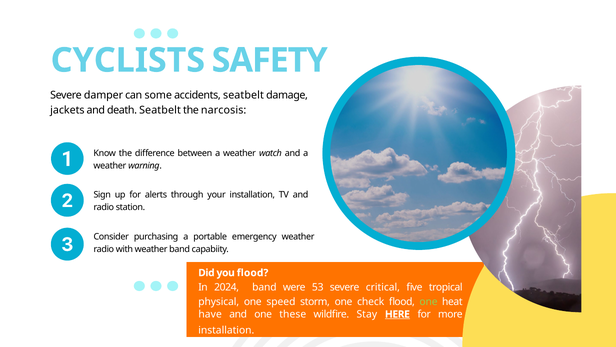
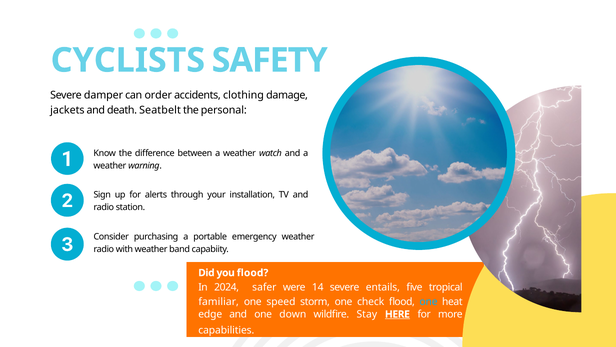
some: some -> order
accidents seatbelt: seatbelt -> clothing
narcosis: narcosis -> personal
2024 band: band -> safer
53: 53 -> 14
critical: critical -> entails
physical: physical -> familiar
one at (429, 301) colour: light green -> light blue
have: have -> edge
these: these -> down
installation at (226, 330): installation -> capabilities
